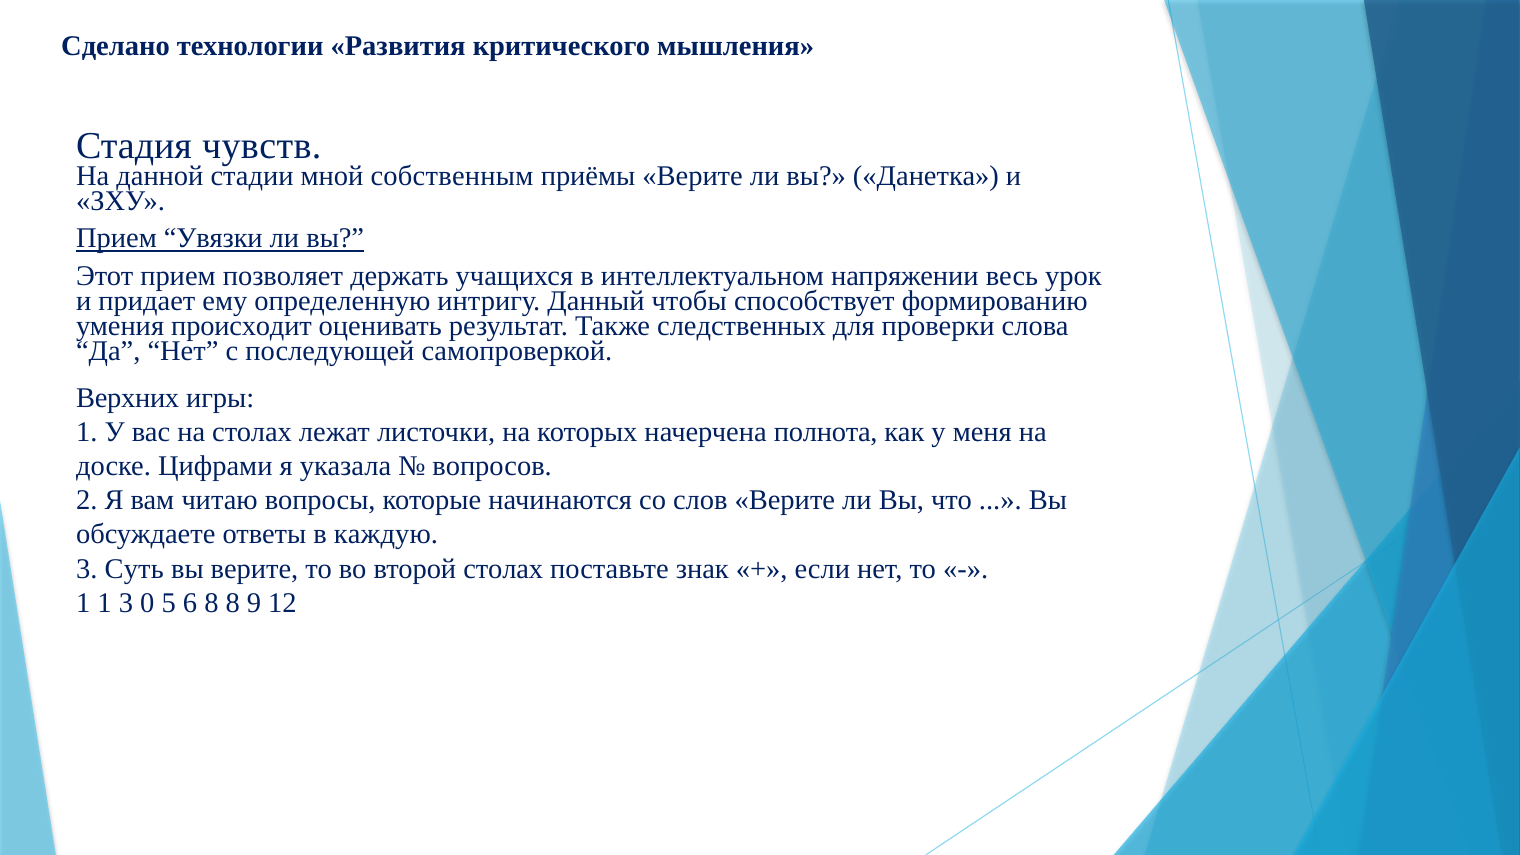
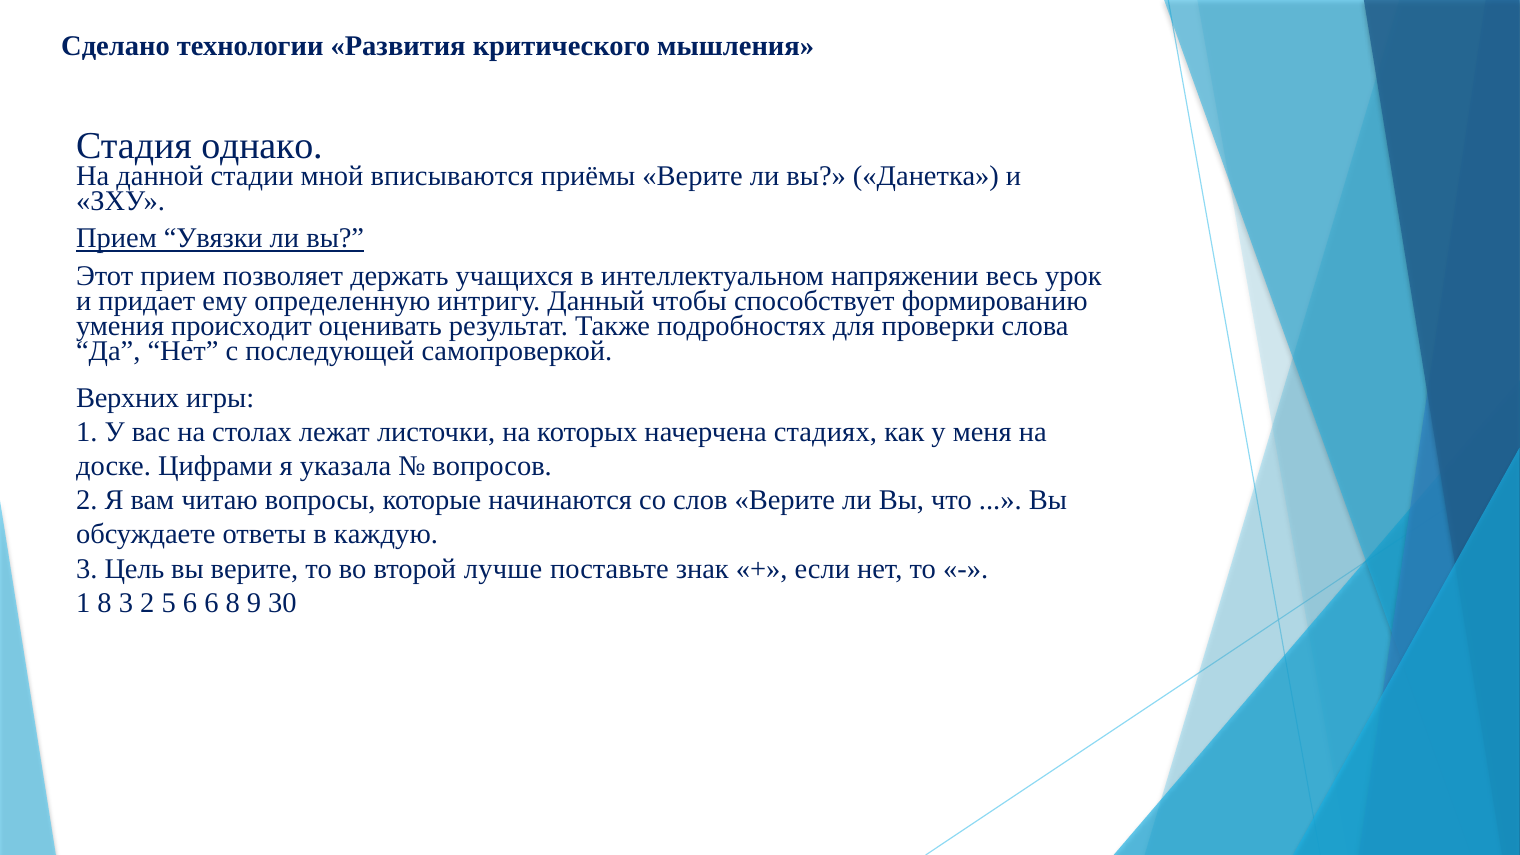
чувств: чувств -> однако
собственным: собственным -> вписываются
следственных: следственных -> подробностях
полнота: полнота -> стадиях
Суть: Суть -> Цель
второй столах: столах -> лучше
1 1: 1 -> 8
3 0: 0 -> 2
6 8: 8 -> 6
12: 12 -> 30
